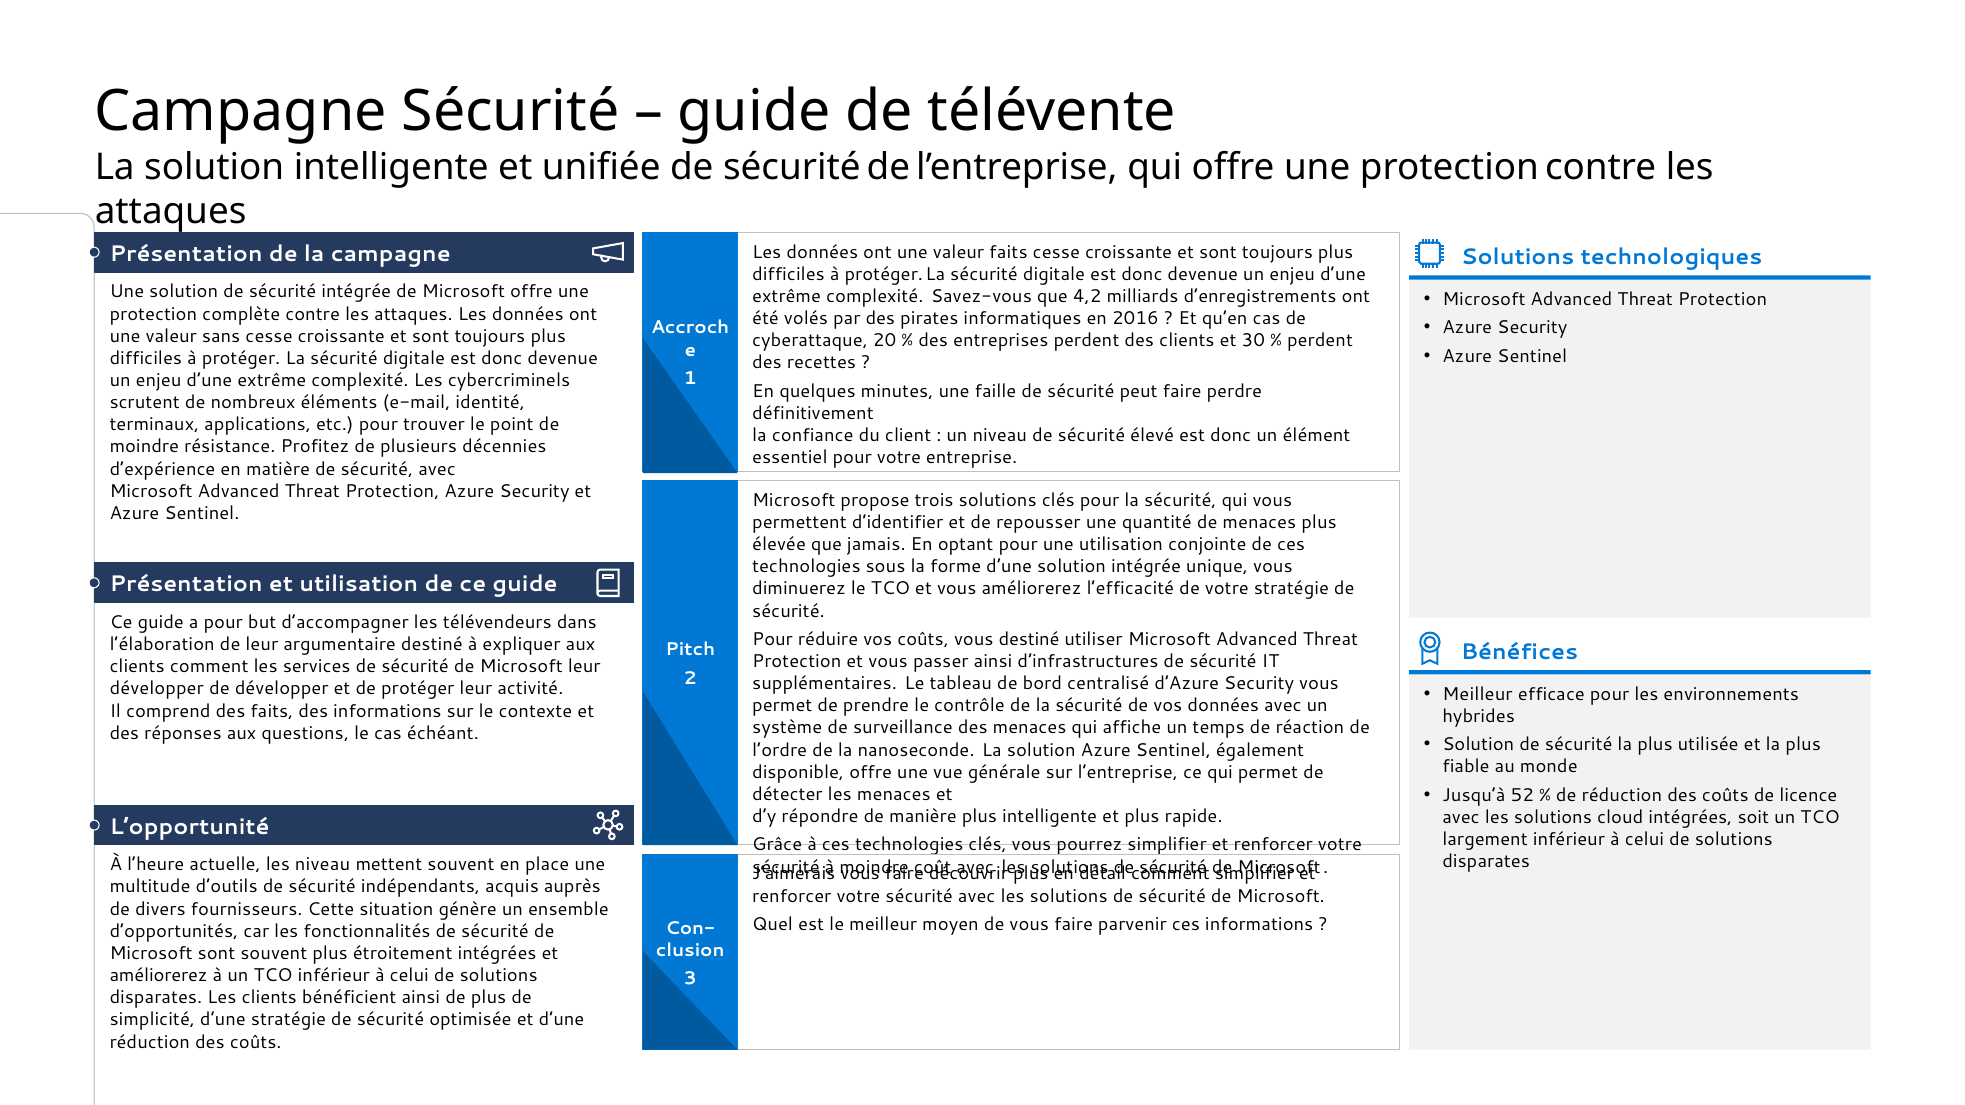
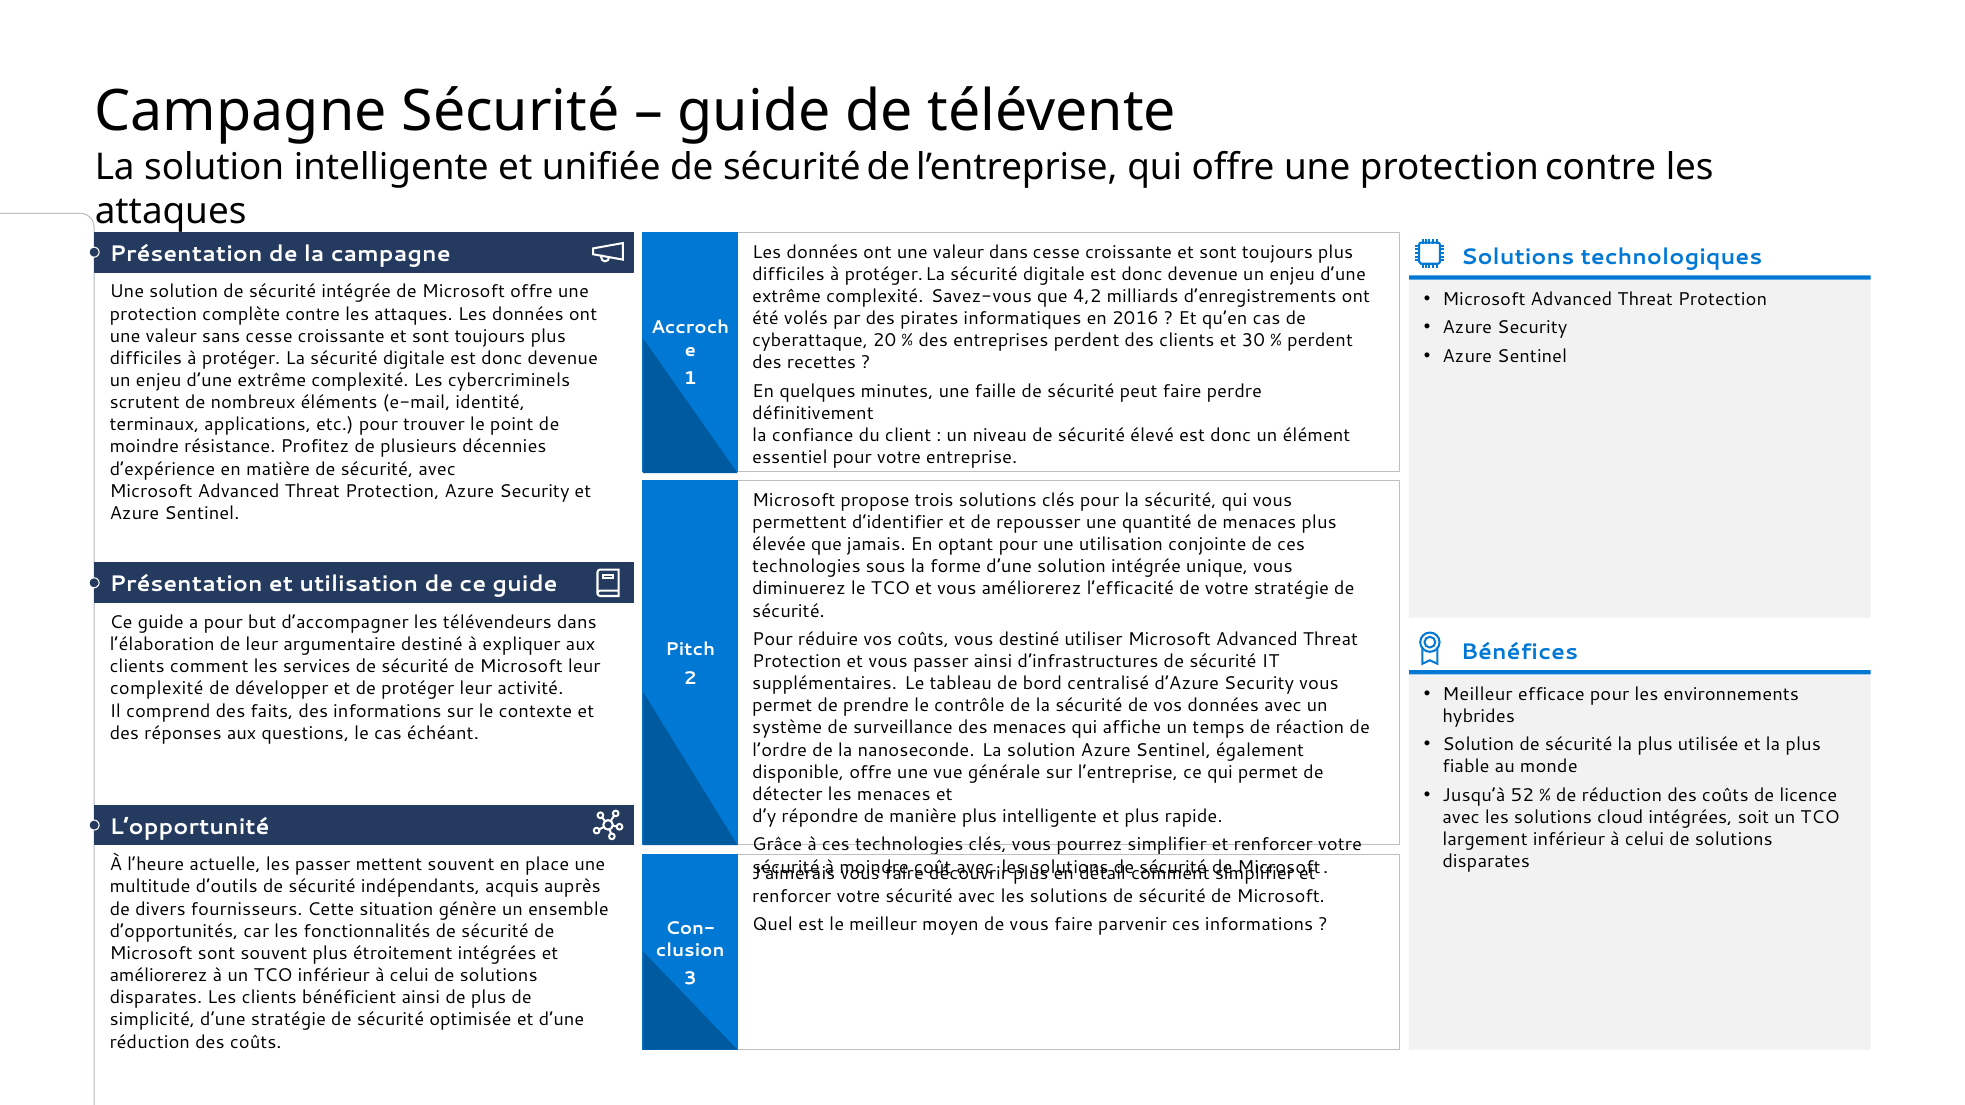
valeur faits: faits -> dans
développer at (157, 689): développer -> complexité
les niveau: niveau -> passer
